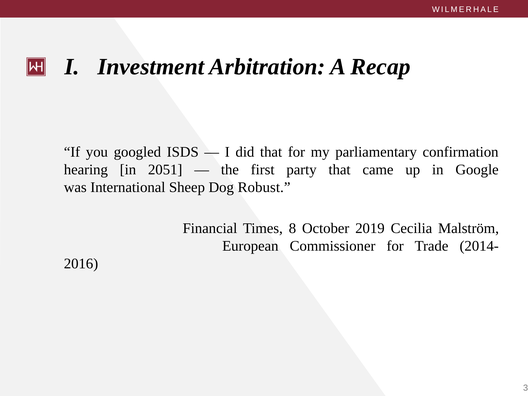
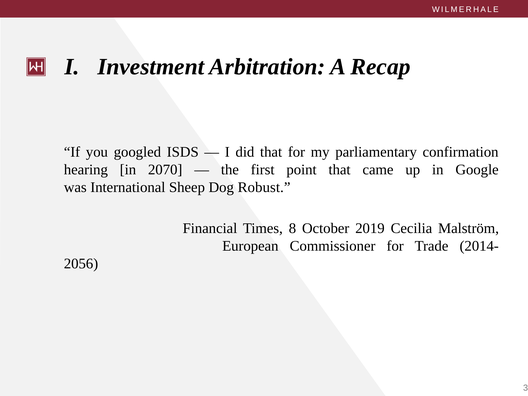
2051: 2051 -> 2070
party: party -> point
2016: 2016 -> 2056
